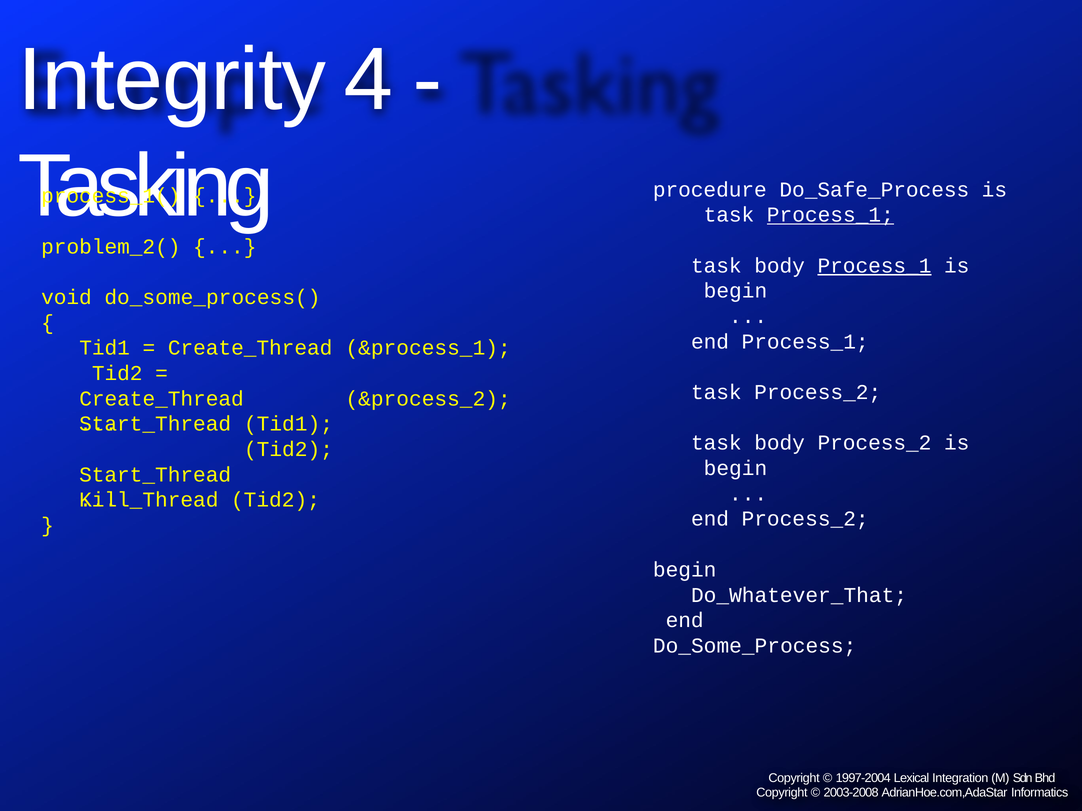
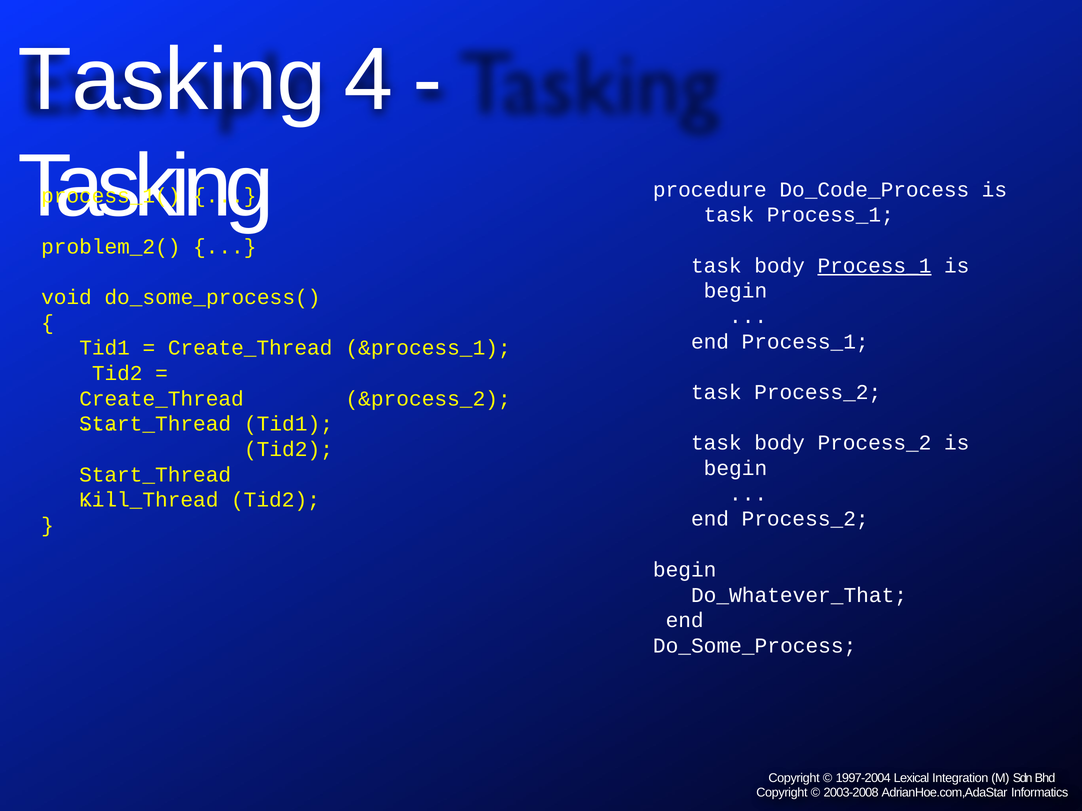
Integrity at (172, 80): Integrity -> Tasking
Do_Safe_Process: Do_Safe_Process -> Do_Code_Process
Process_1 at (830, 215) underline: present -> none
